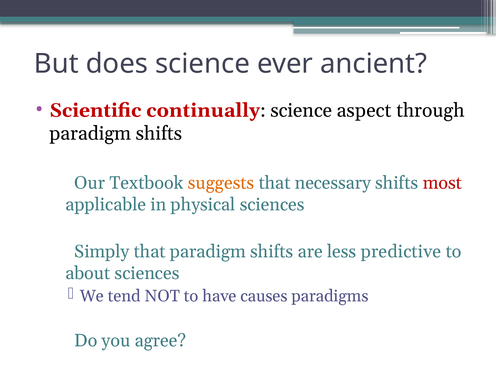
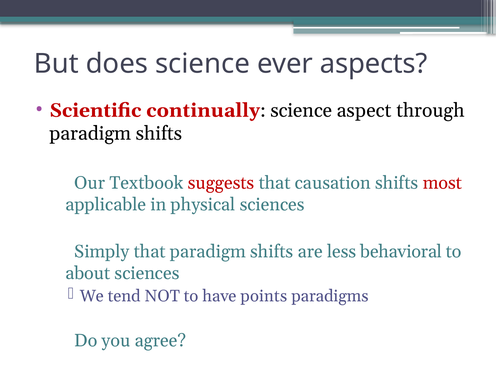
ancient: ancient -> aspects
suggests colour: orange -> red
necessary: necessary -> causation
predictive: predictive -> behavioral
causes: causes -> points
